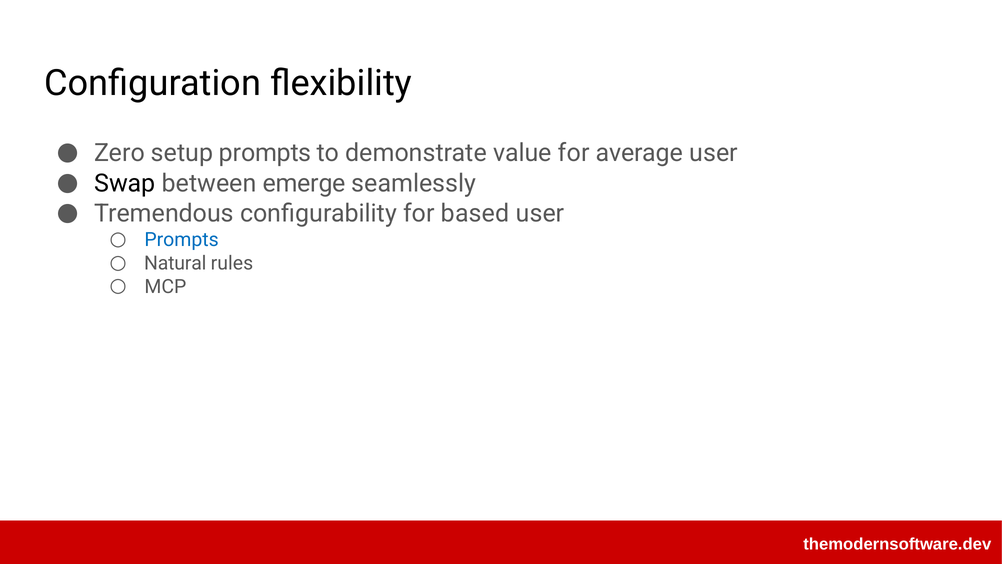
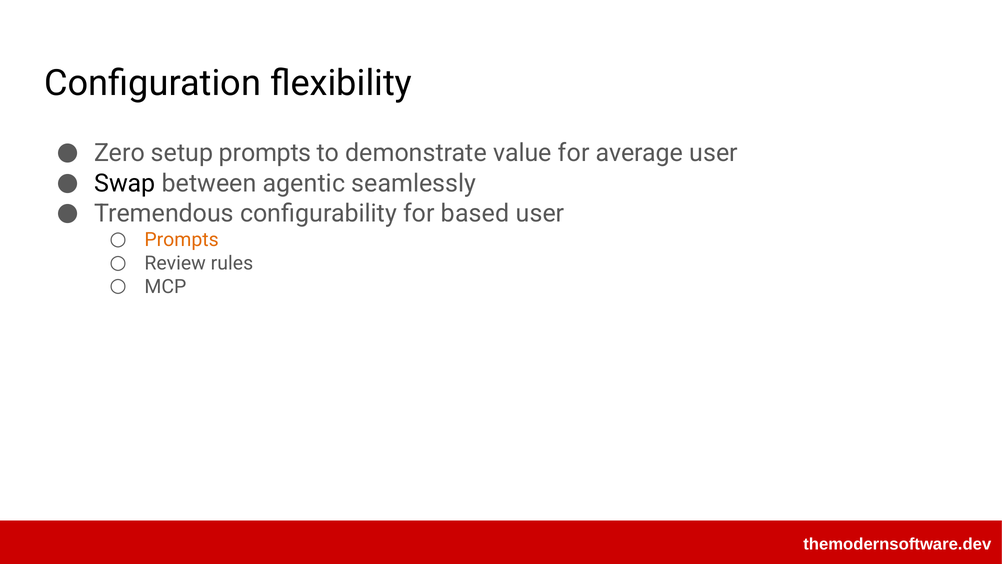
emerge: emerge -> agentic
Prompts at (182, 240) colour: blue -> orange
Natural: Natural -> Review
